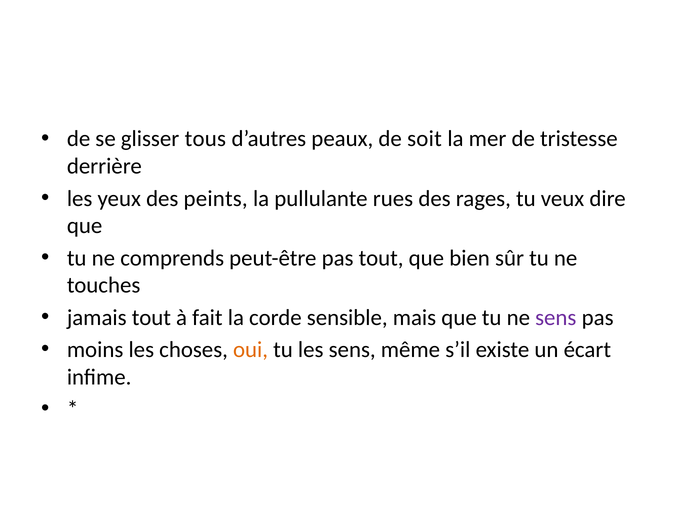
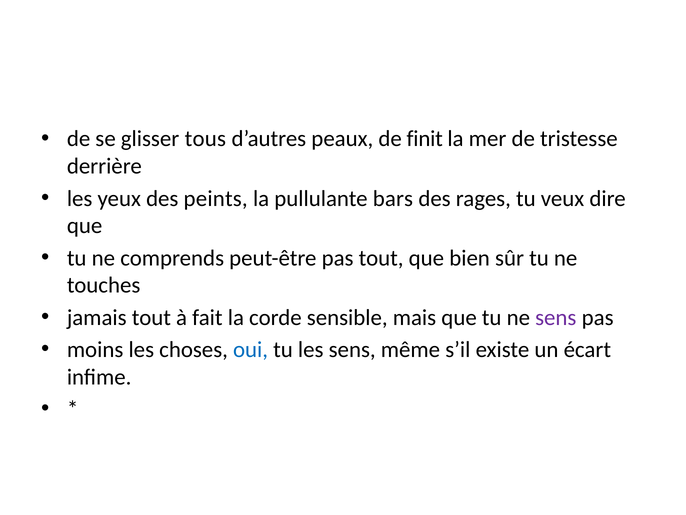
soit: soit -> finit
rues: rues -> bars
oui colour: orange -> blue
